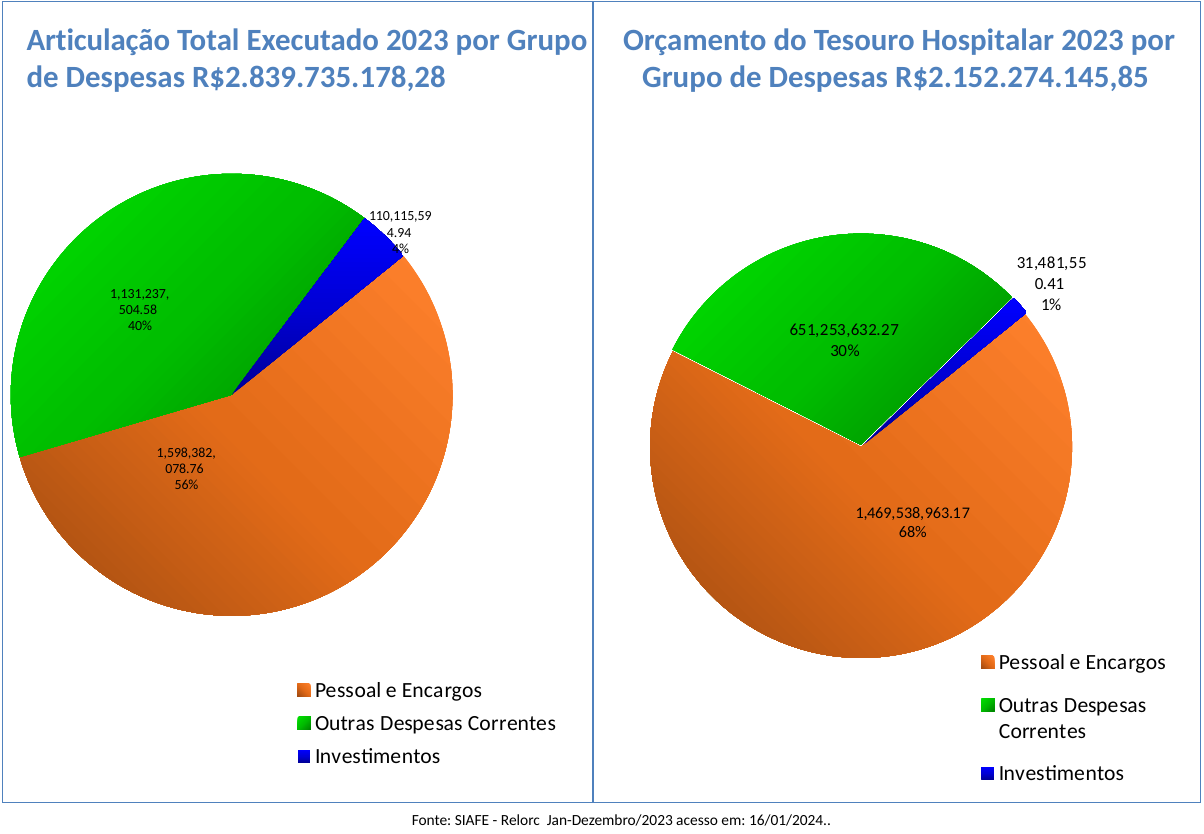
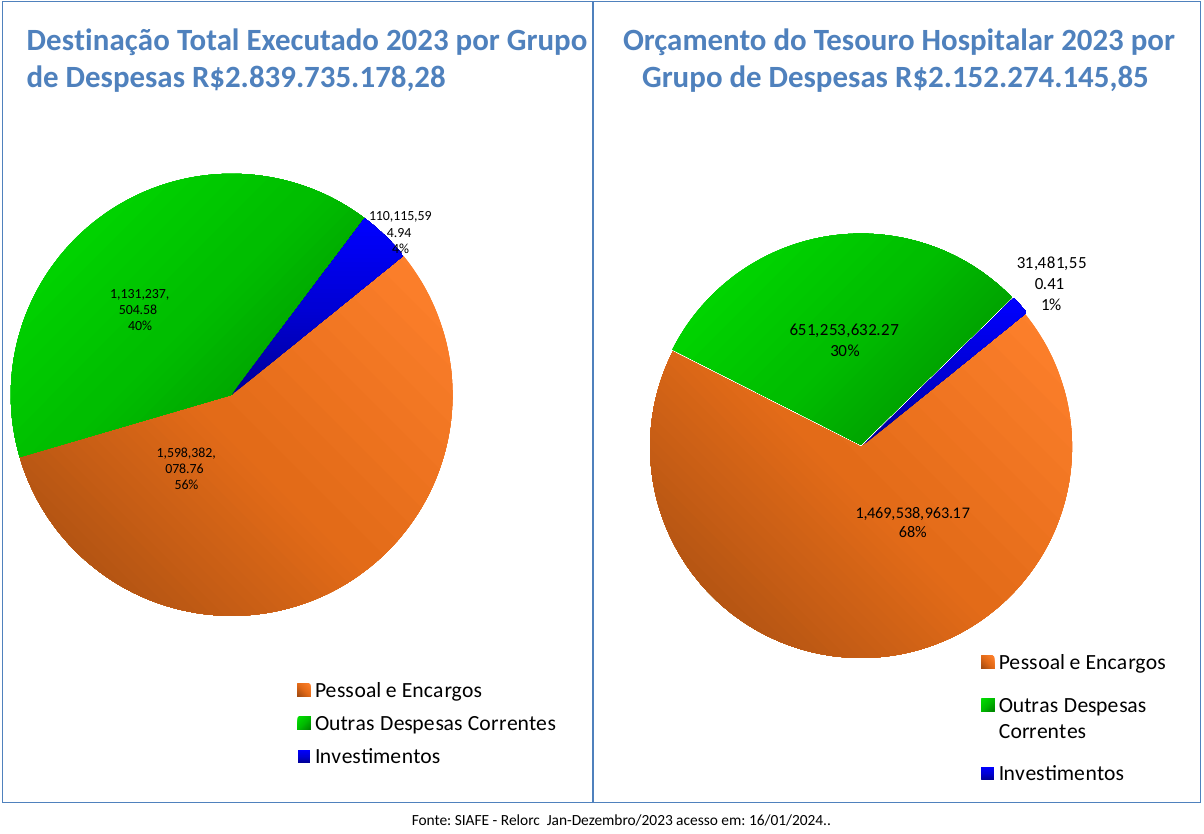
Articulação: Articulação -> Destinação
